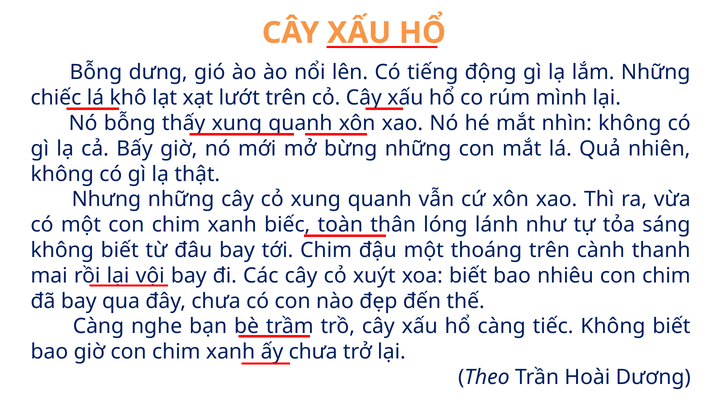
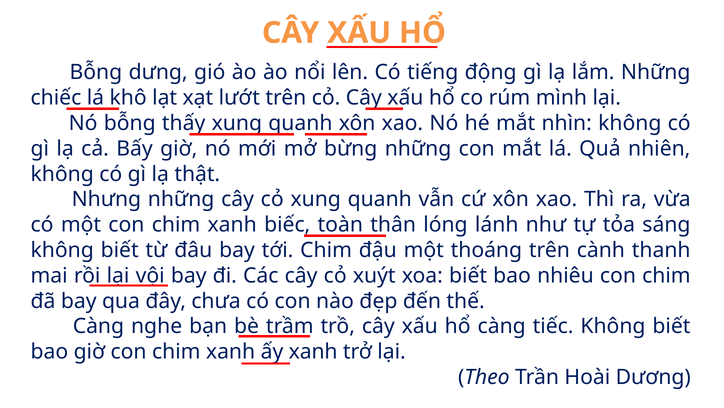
chưa at (313, 352): chưa -> xanh
